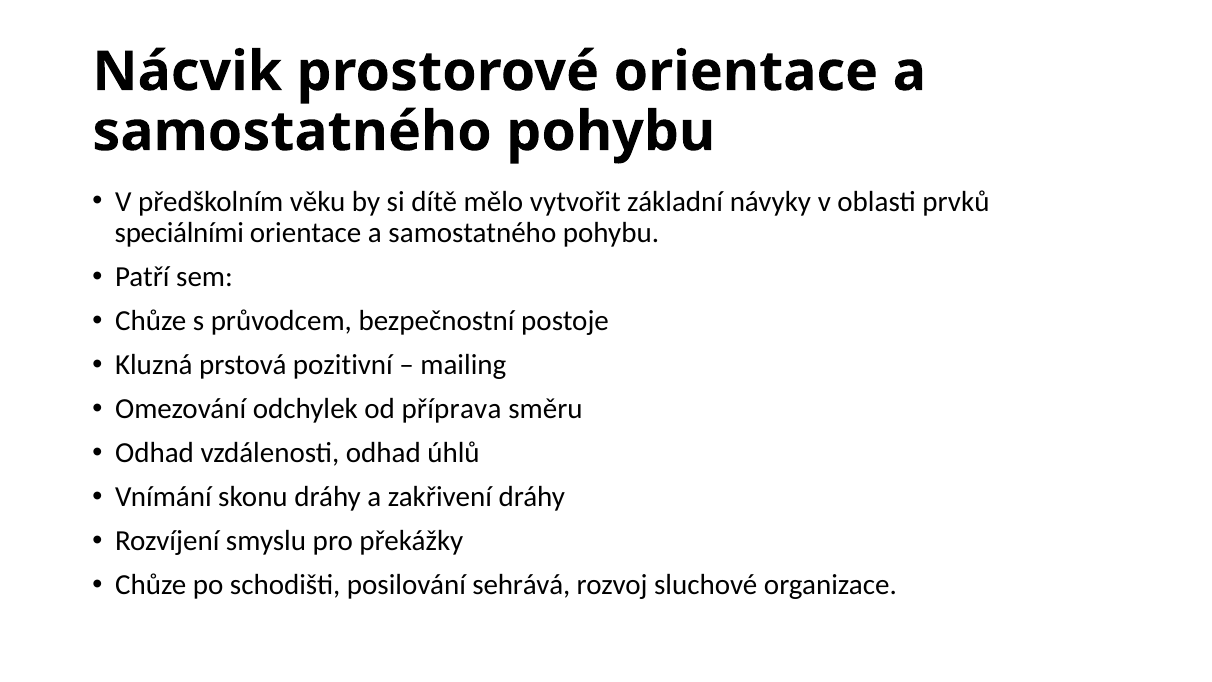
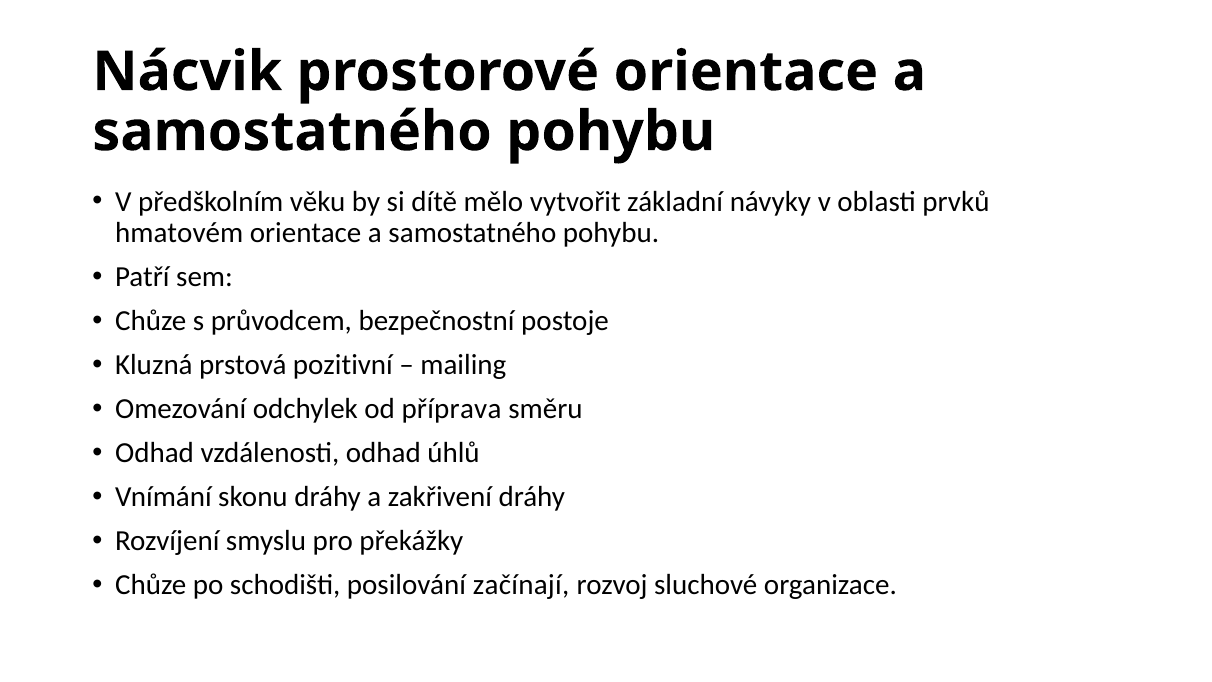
speciálními: speciálními -> hmatovém
sehrává: sehrává -> začínají
